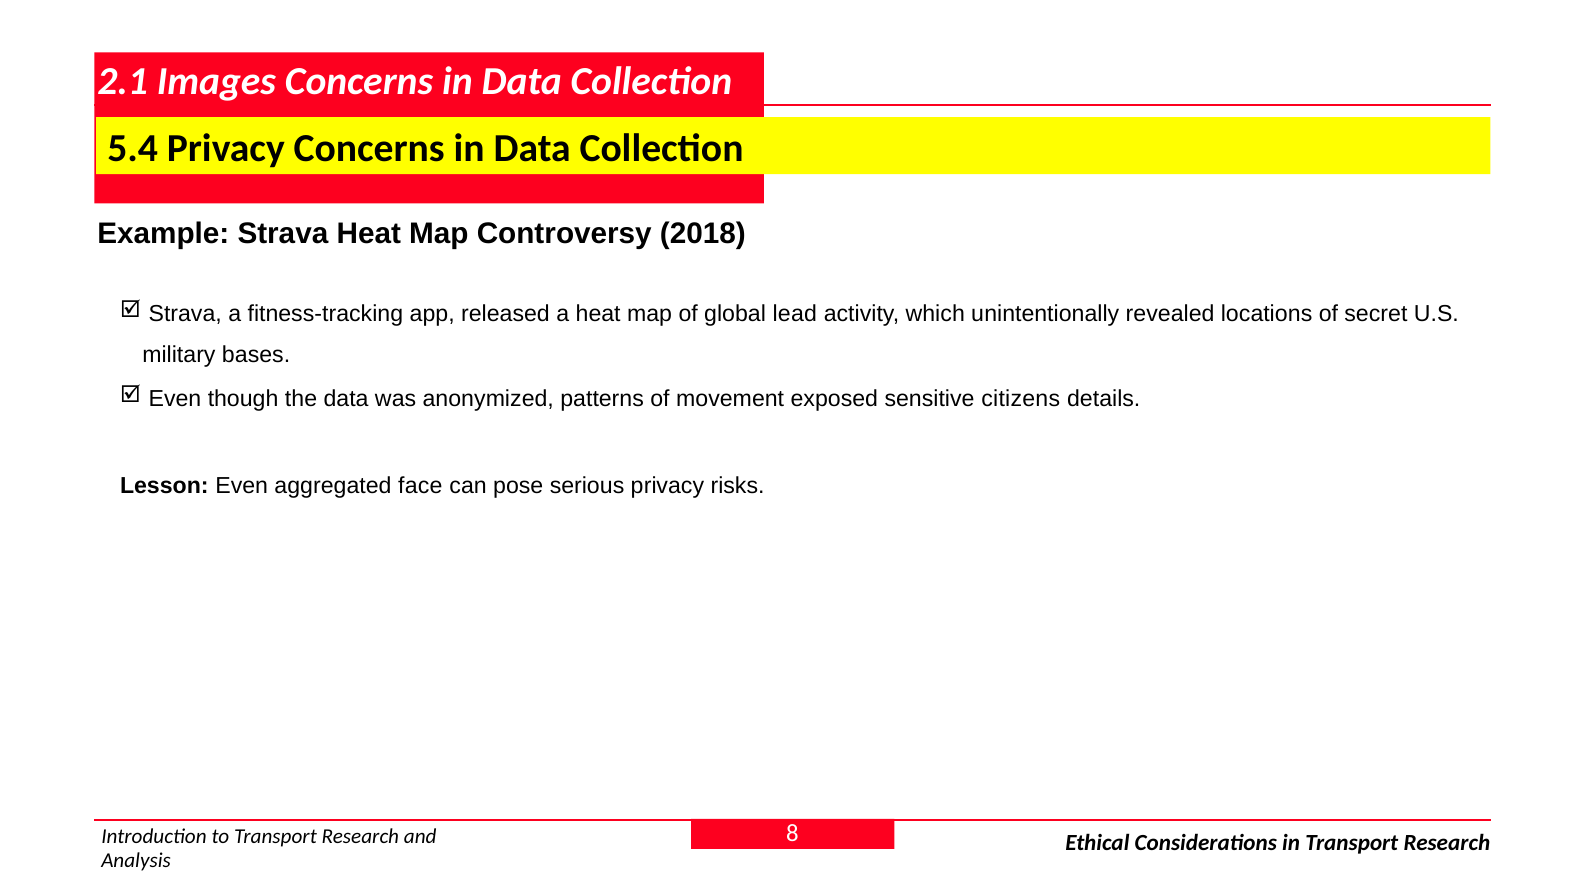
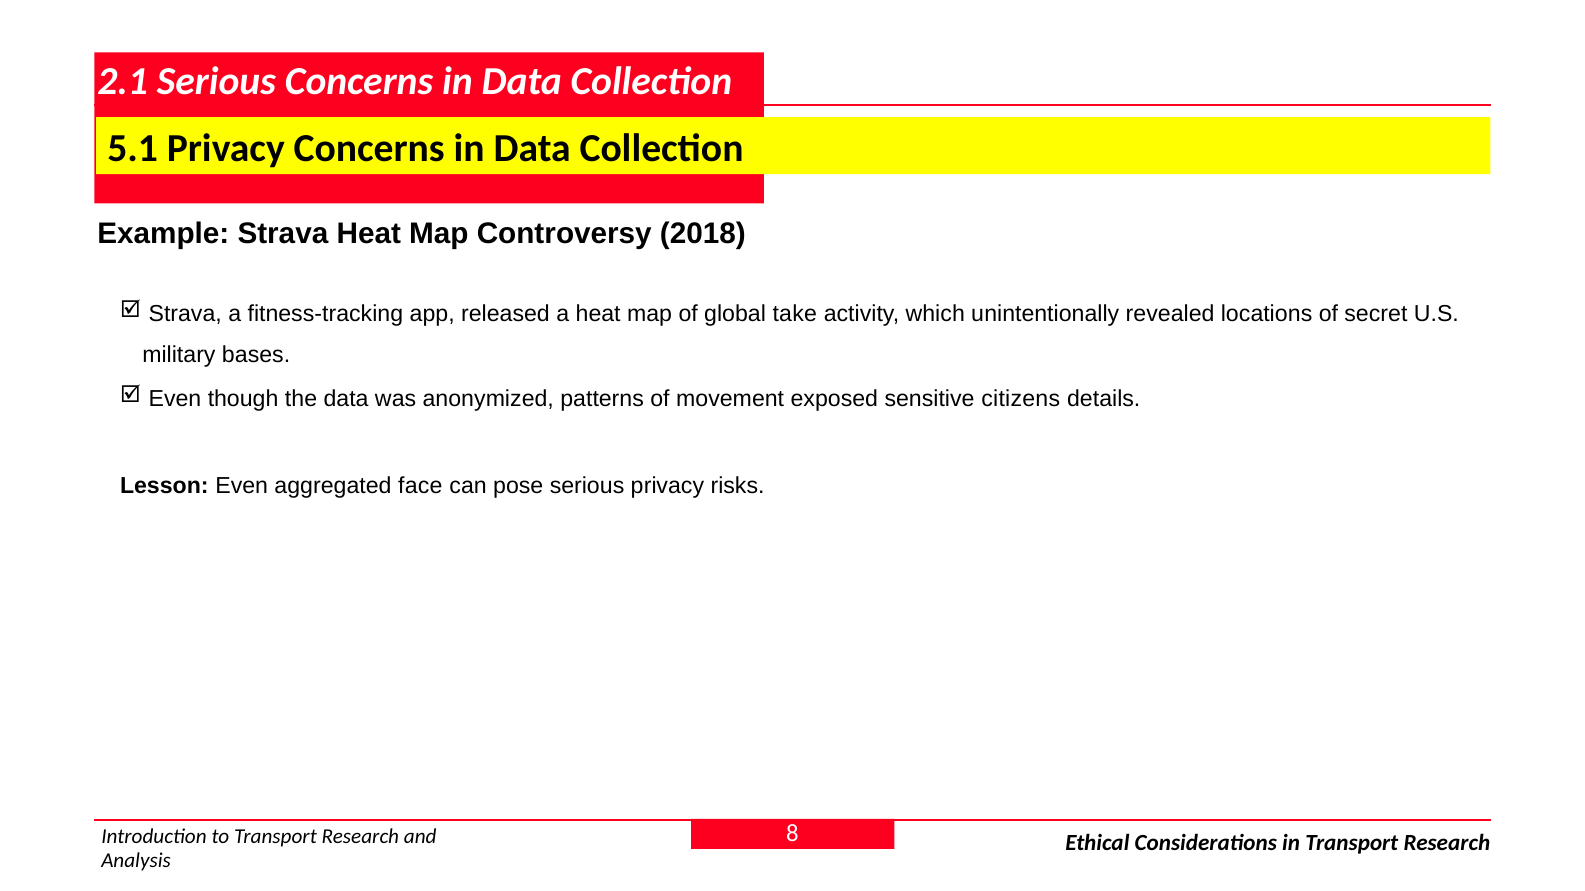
2.1 Images: Images -> Serious
5.4: 5.4 -> 5.1
lead: lead -> take
